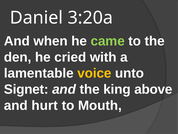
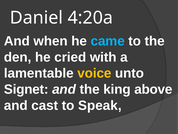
3:20a: 3:20a -> 4:20a
came colour: light green -> light blue
hurt: hurt -> cast
Mouth: Mouth -> Speak
